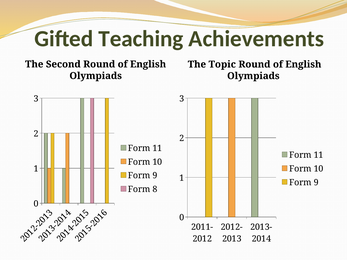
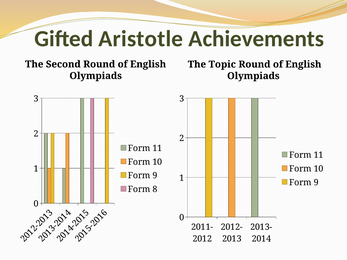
Teaching: Teaching -> Aristotle
